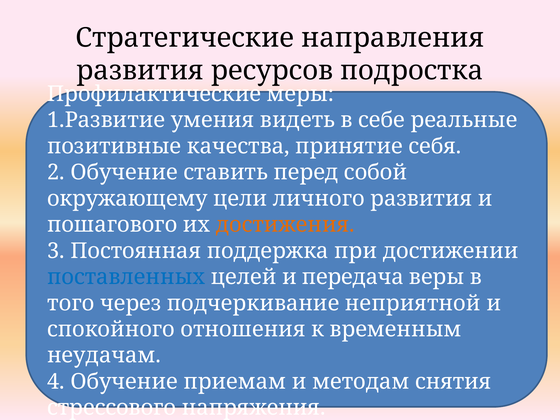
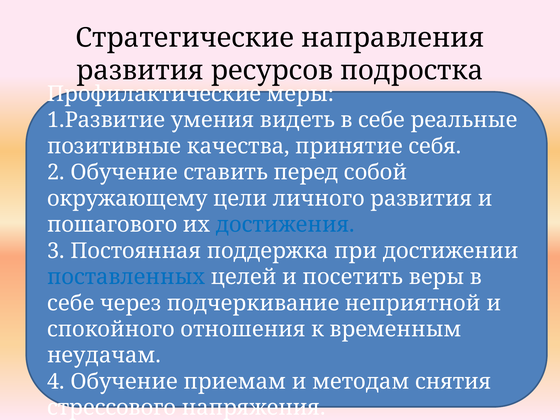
достижения colour: orange -> blue
передача: передача -> посетить
того at (71, 303): того -> себе
